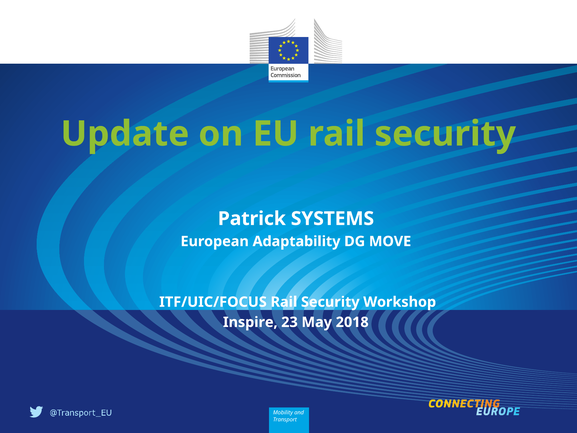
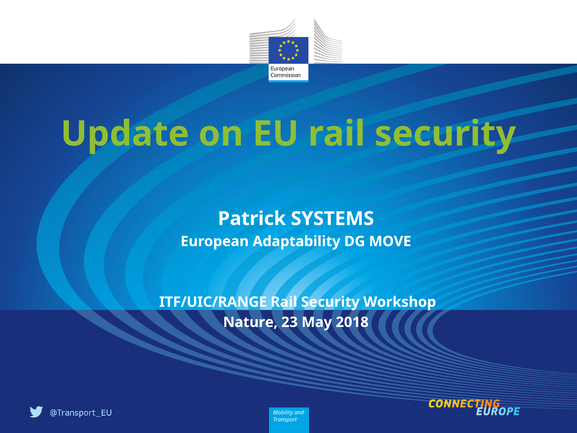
ITF/UIC/FOCUS: ITF/UIC/FOCUS -> ITF/UIC/RANGE
Inspire: Inspire -> Nature
